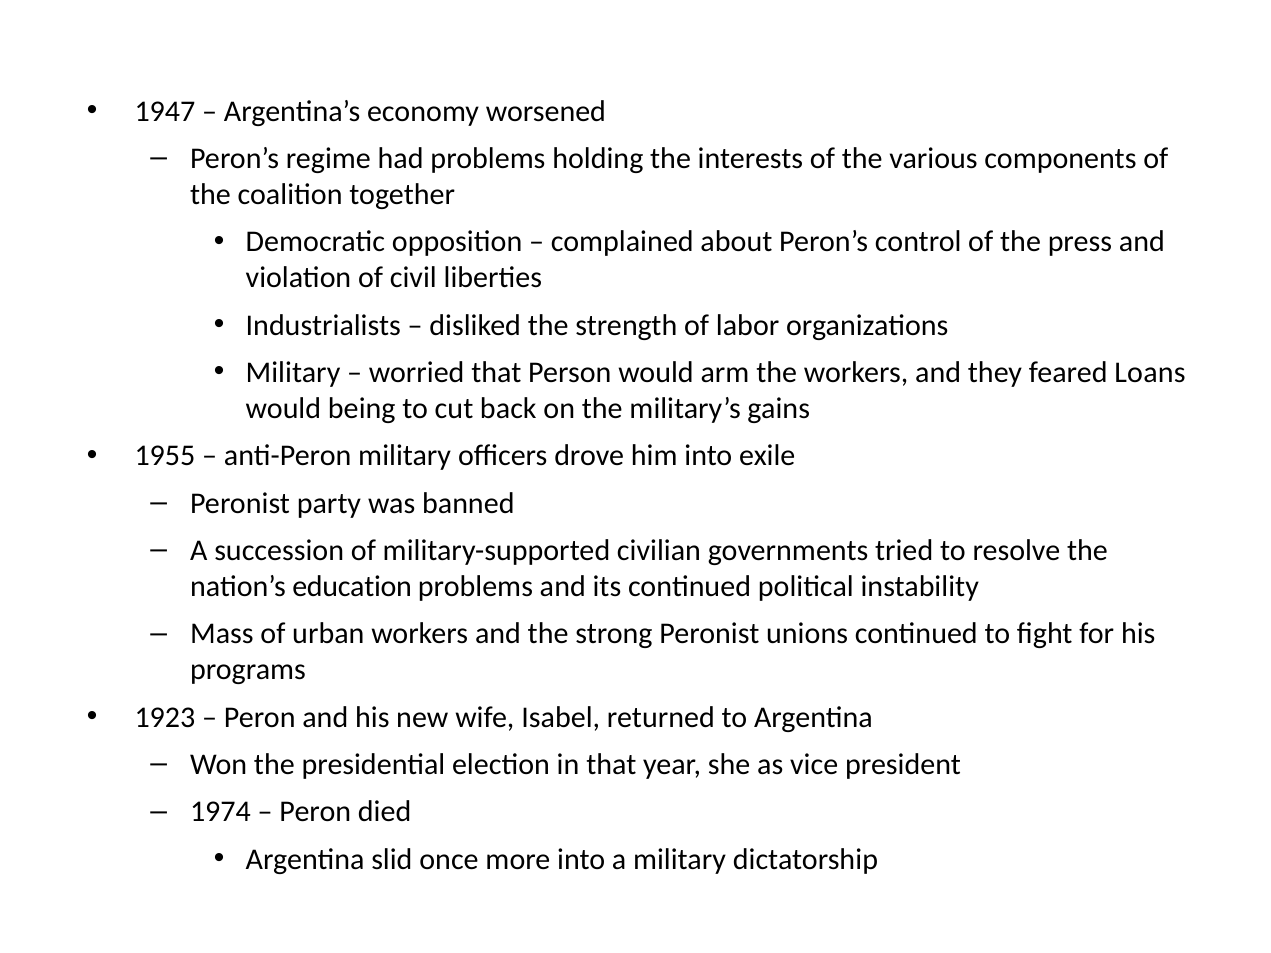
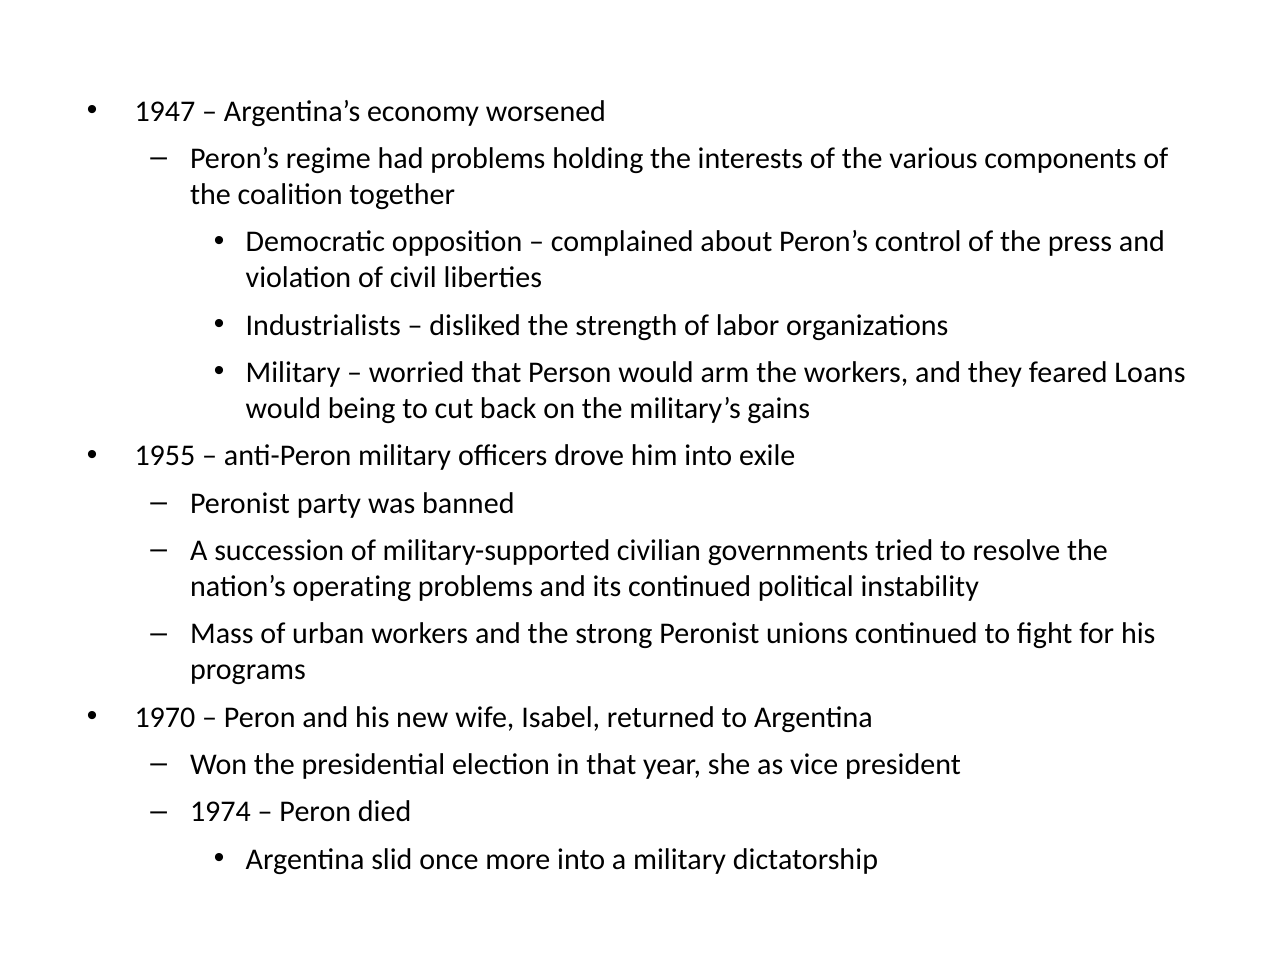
education: education -> operating
1923: 1923 -> 1970
